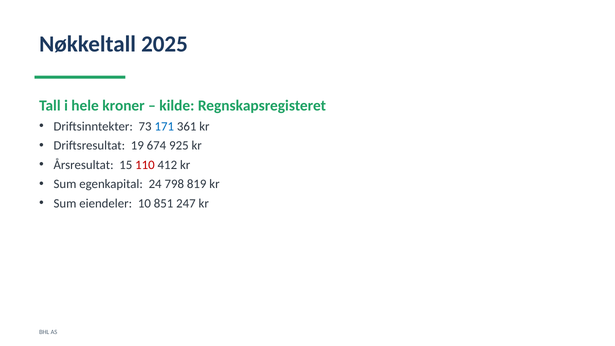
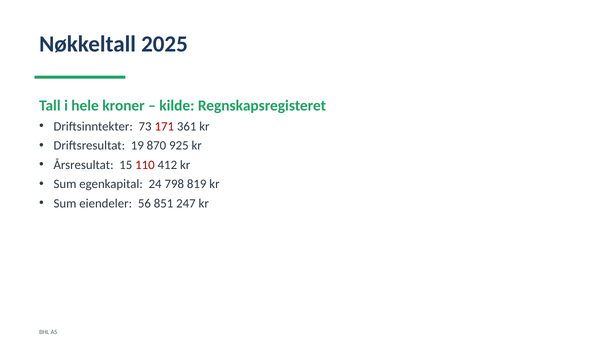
171 colour: blue -> red
674: 674 -> 870
10: 10 -> 56
